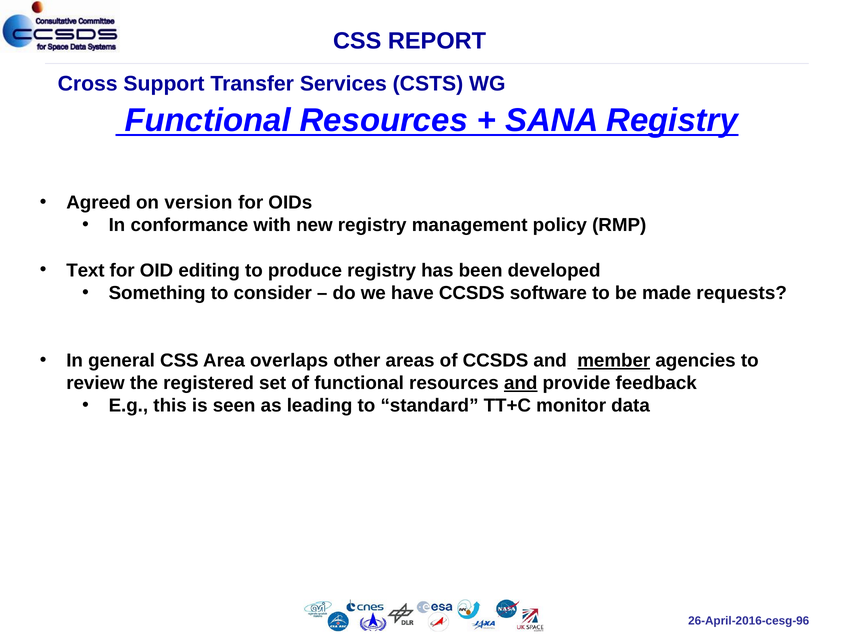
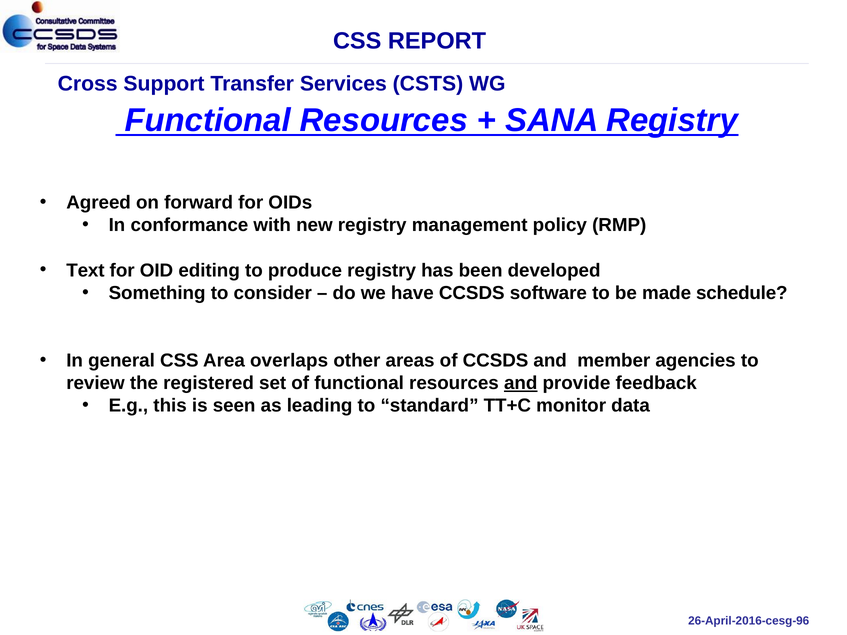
version: version -> forward
requests: requests -> schedule
member underline: present -> none
